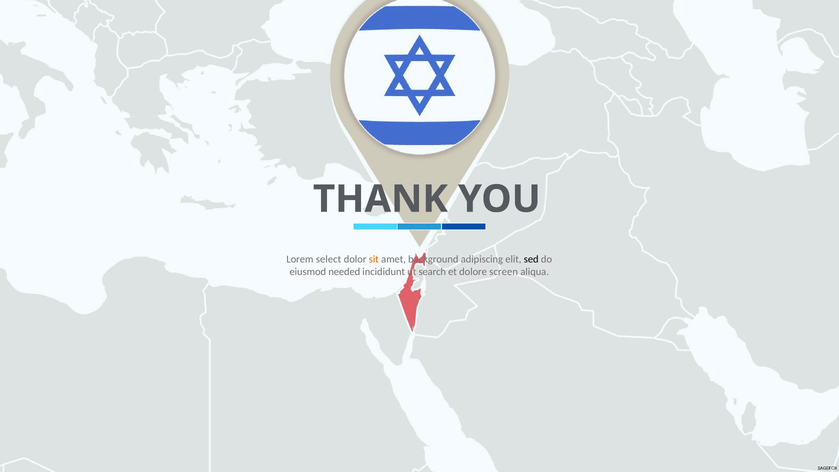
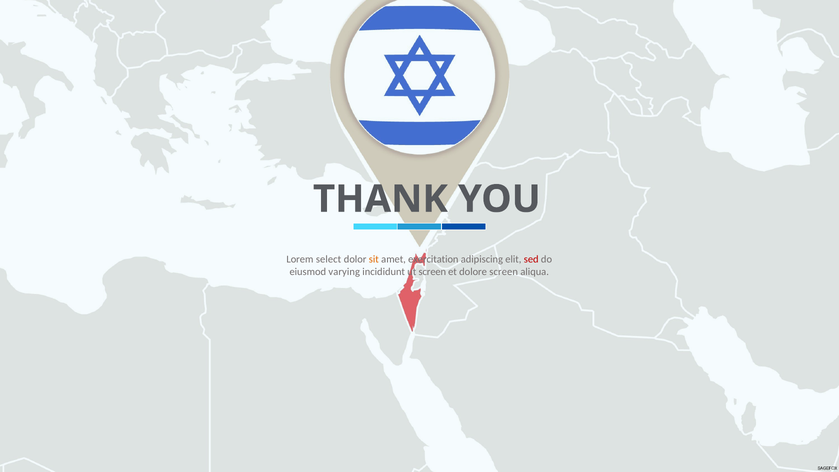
background: background -> exercitation
sed colour: black -> red
needed: needed -> varying
ut search: search -> screen
